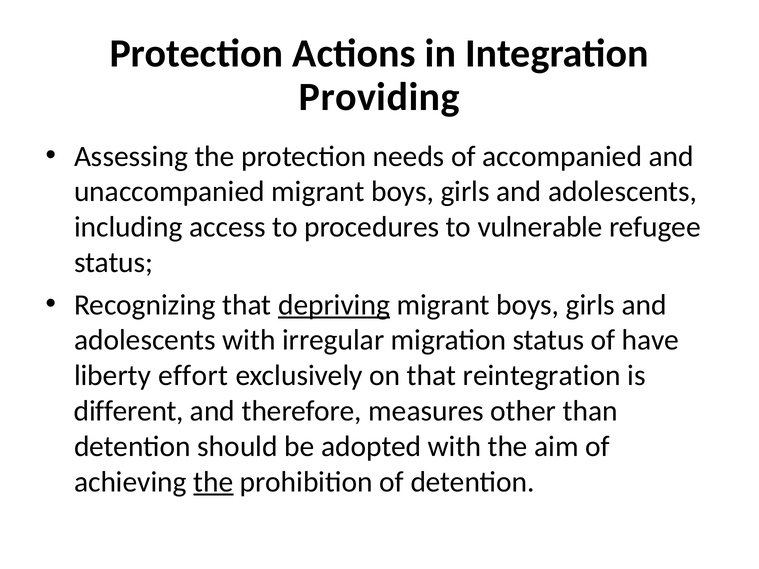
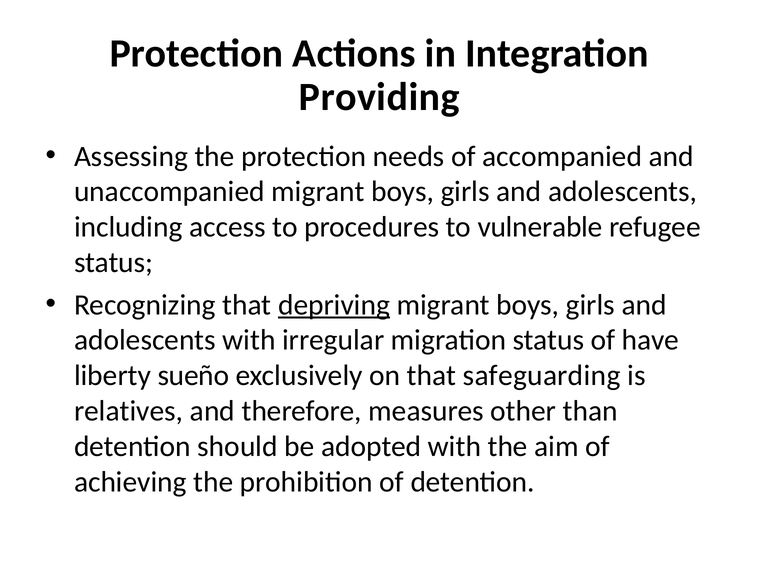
effort: effort -> sueño
reintegration: reintegration -> safeguarding
different: different -> relatives
the at (213, 482) underline: present -> none
